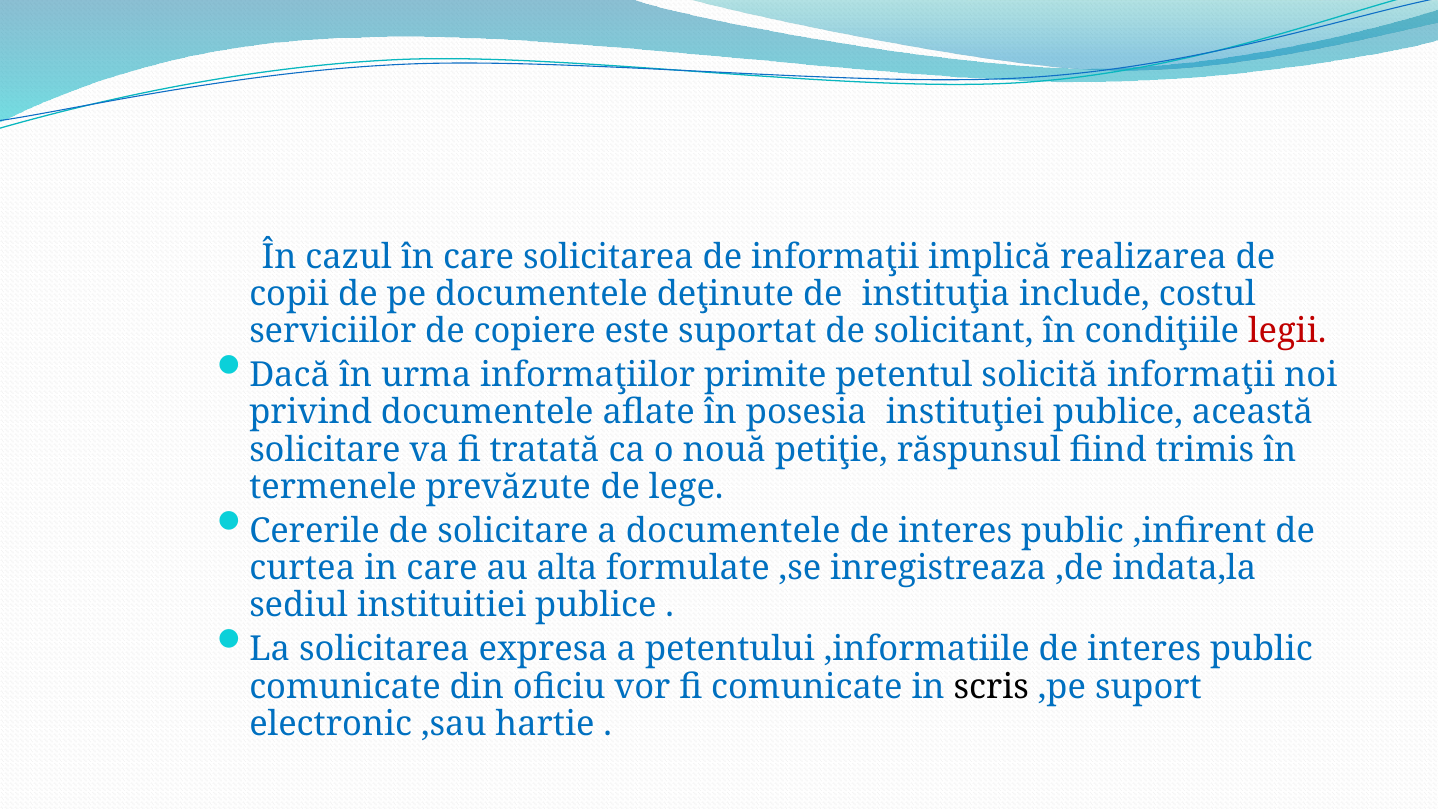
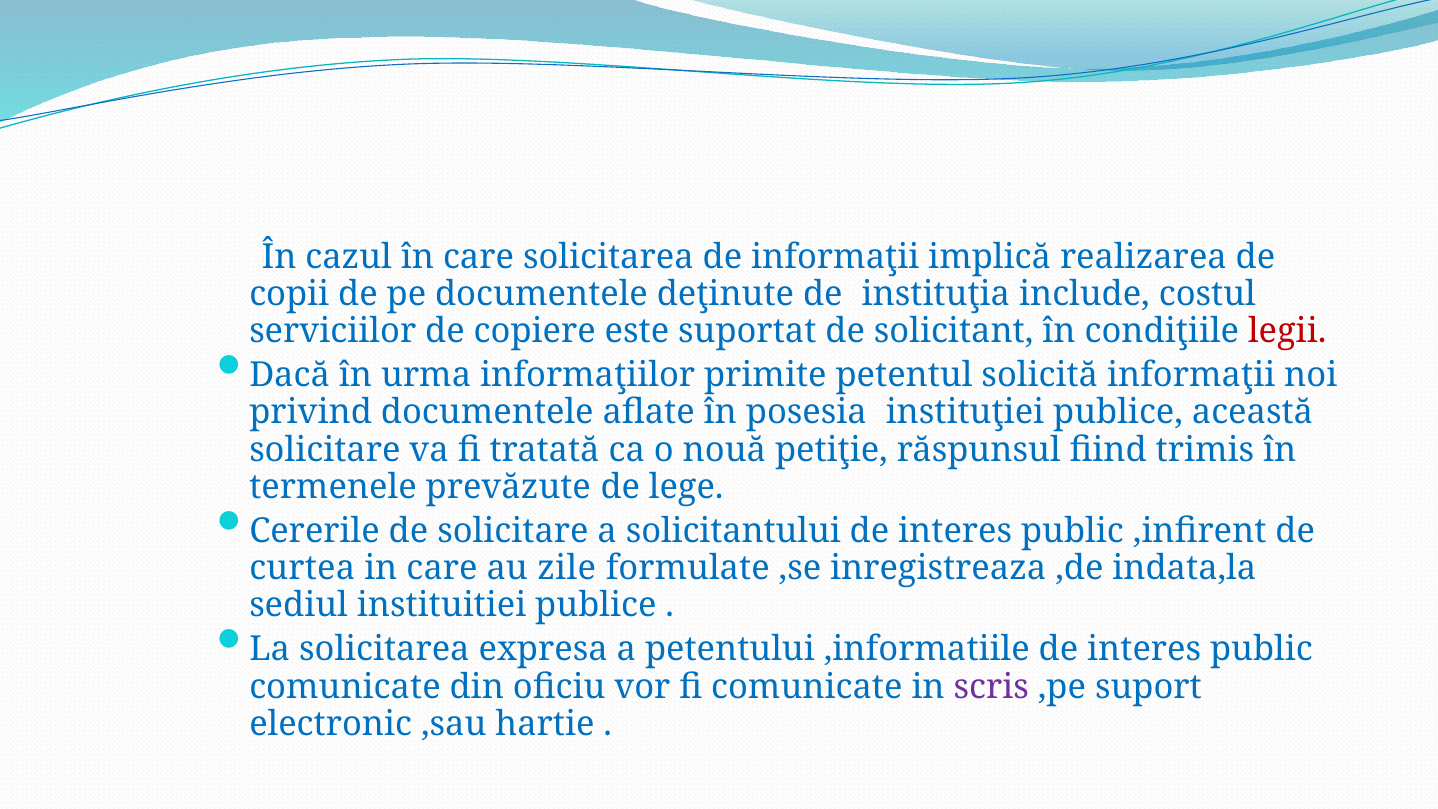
a documentele: documentele -> solicitantului
alta: alta -> zile
scris colour: black -> purple
